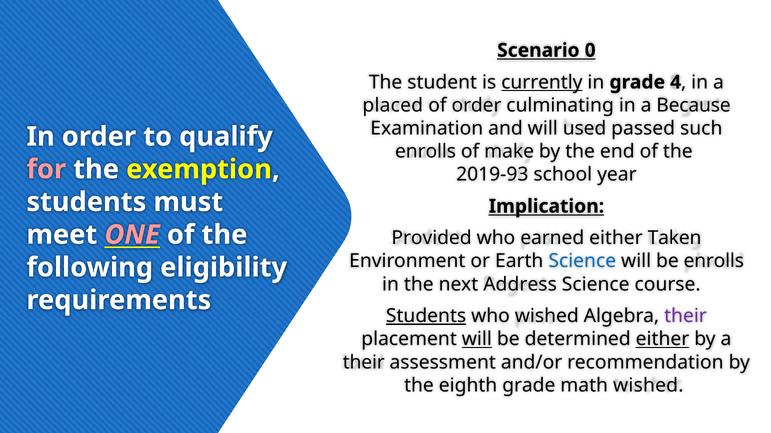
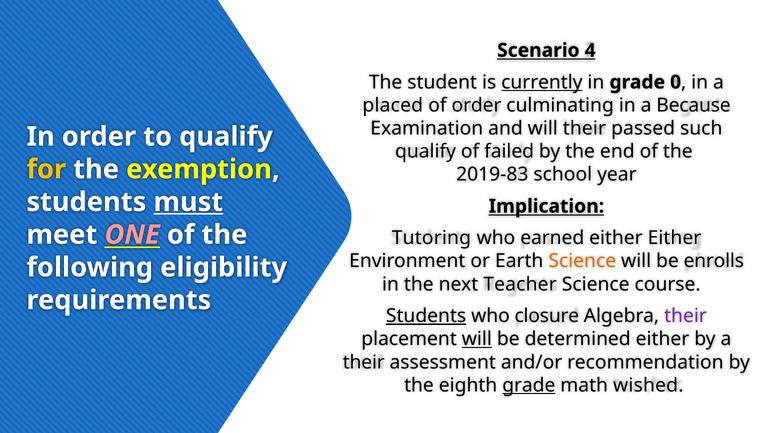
0: 0 -> 4
4: 4 -> 0
will used: used -> their
enrolls at (426, 152): enrolls -> qualify
make: make -> failed
for colour: pink -> yellow
2019-93: 2019-93 -> 2019-83
must underline: none -> present
Provided: Provided -> Tutoring
either Taken: Taken -> Either
Science at (582, 262) colour: blue -> orange
Address: Address -> Teacher
who wished: wished -> closure
either at (662, 340) underline: present -> none
grade at (529, 386) underline: none -> present
